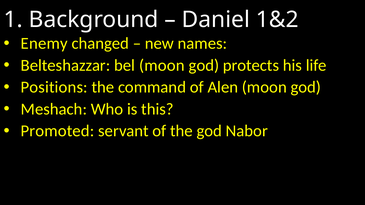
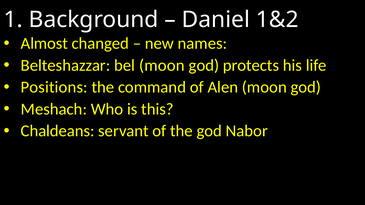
Enemy: Enemy -> Almost
Promoted: Promoted -> Chaldeans
